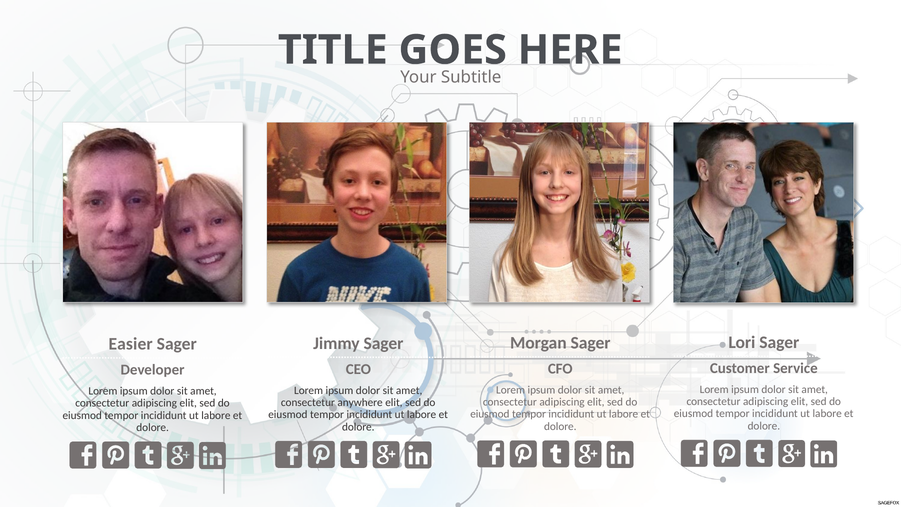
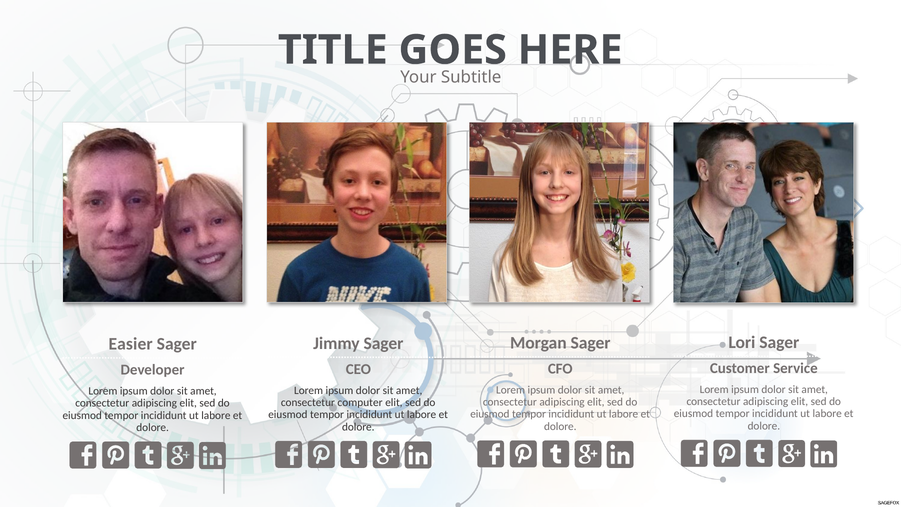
anywhere: anywhere -> computer
